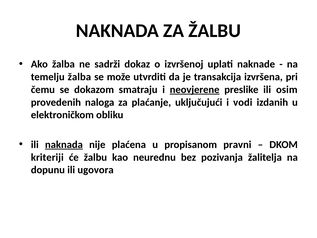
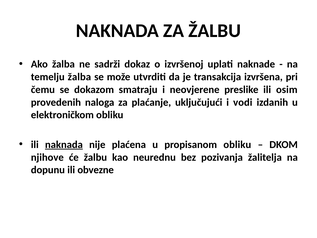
neovjerene underline: present -> none
propisanom pravni: pravni -> obliku
kriteriji: kriteriji -> njihove
ugovora: ugovora -> obvezne
